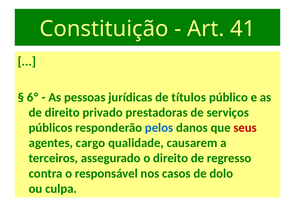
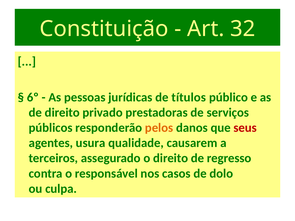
41: 41 -> 32
pelos colour: blue -> orange
cargo: cargo -> usura
